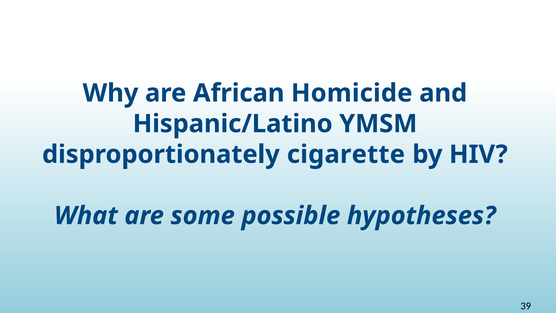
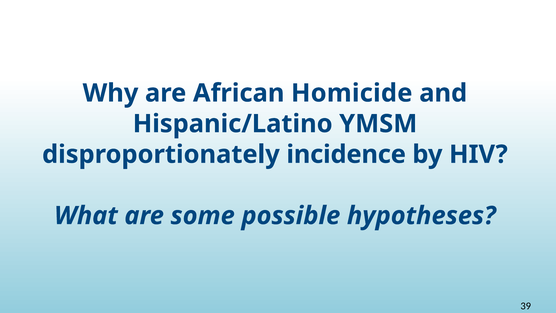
cigarette: cigarette -> incidence
